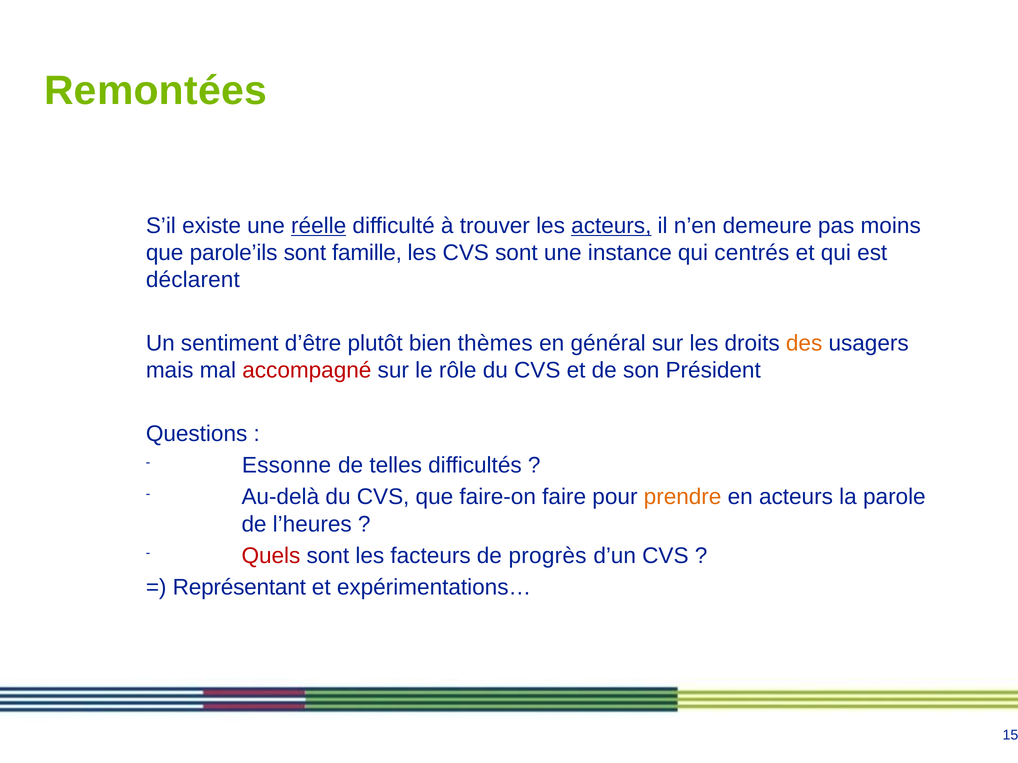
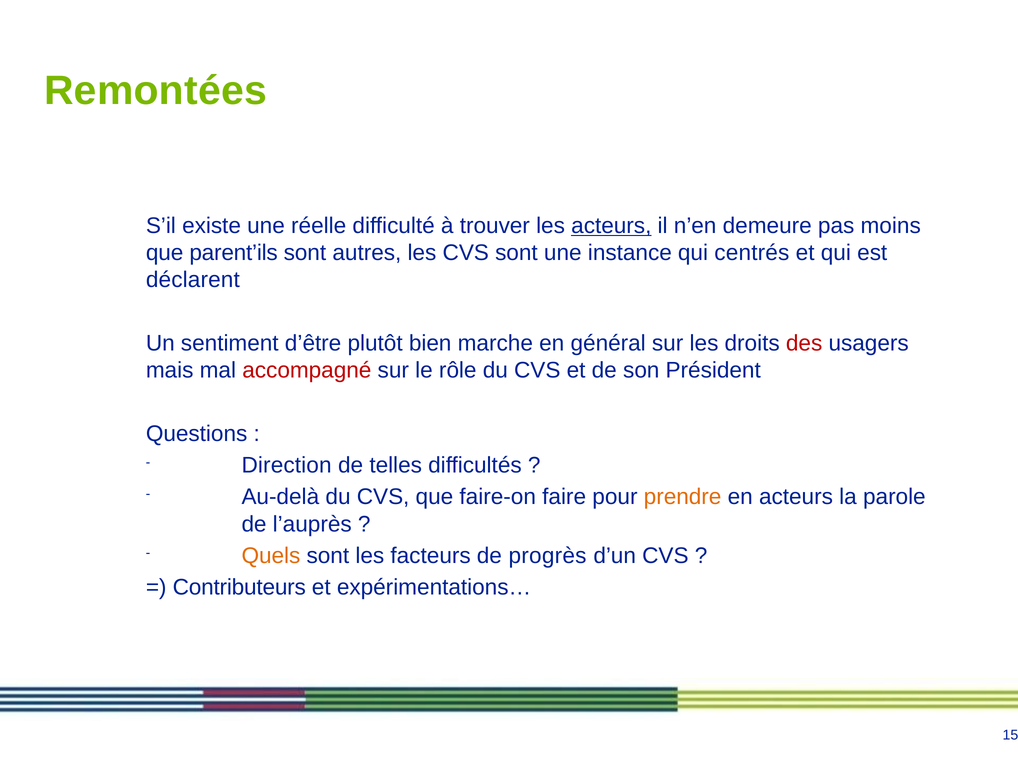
réelle underline: present -> none
parole’ils: parole’ils -> parent’ils
famille: famille -> autres
thèmes: thèmes -> marche
des colour: orange -> red
Essonne: Essonne -> Direction
l’heures: l’heures -> l’auprès
Quels colour: red -> orange
Représentant: Représentant -> Contributeurs
